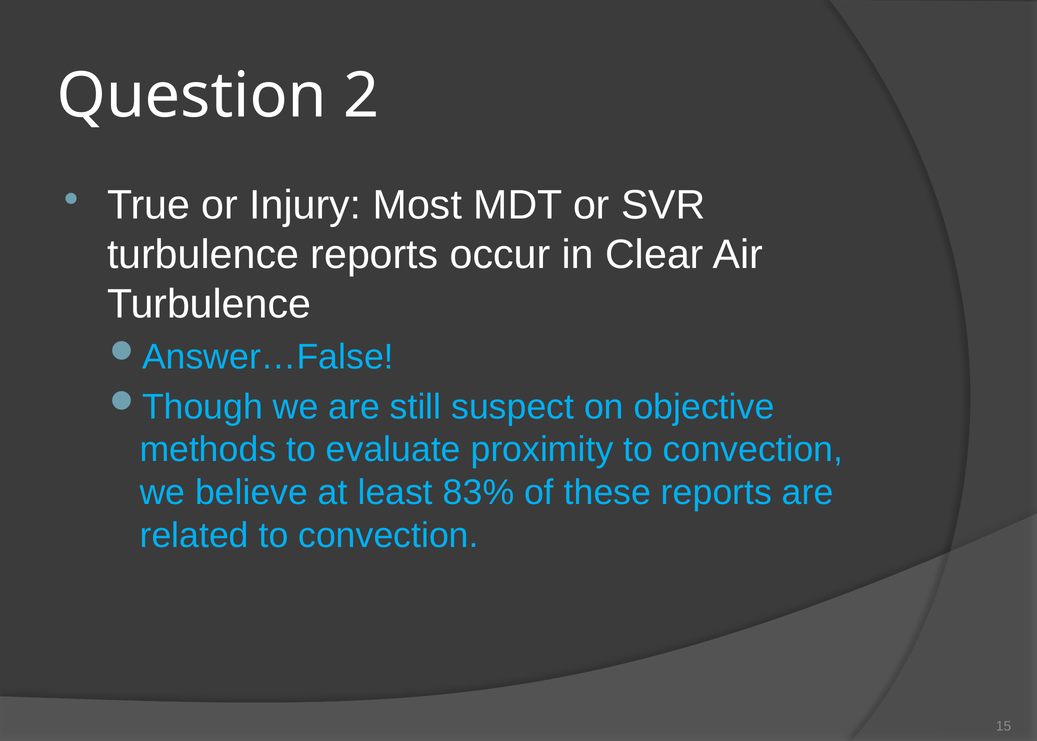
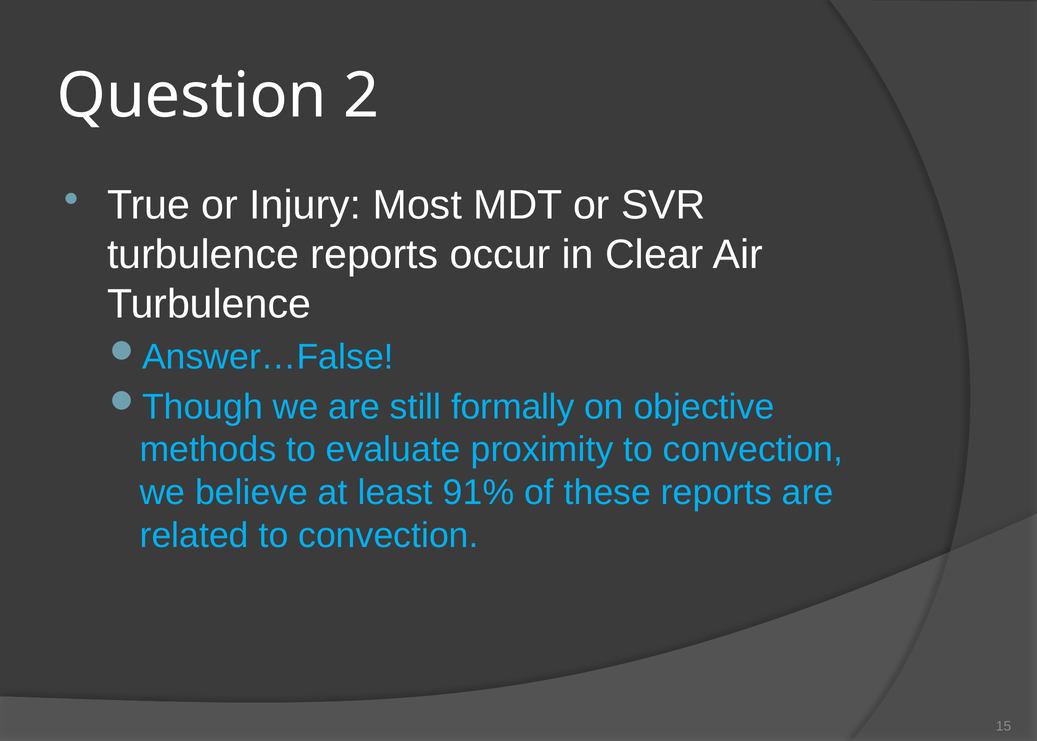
suspect: suspect -> formally
83%: 83% -> 91%
